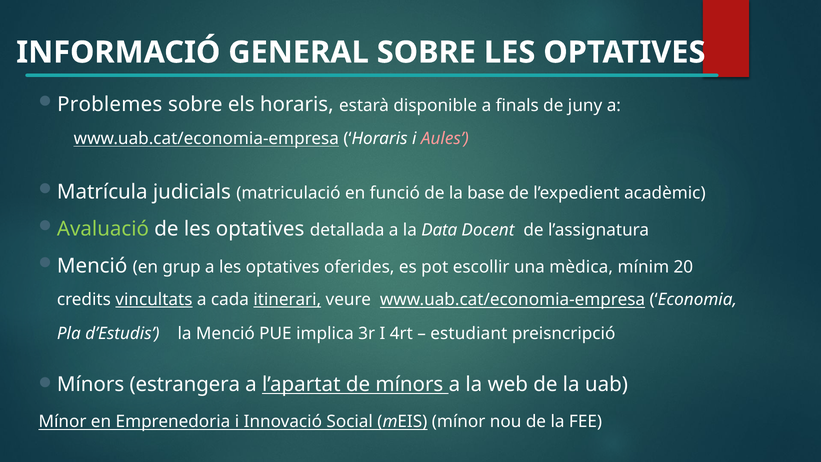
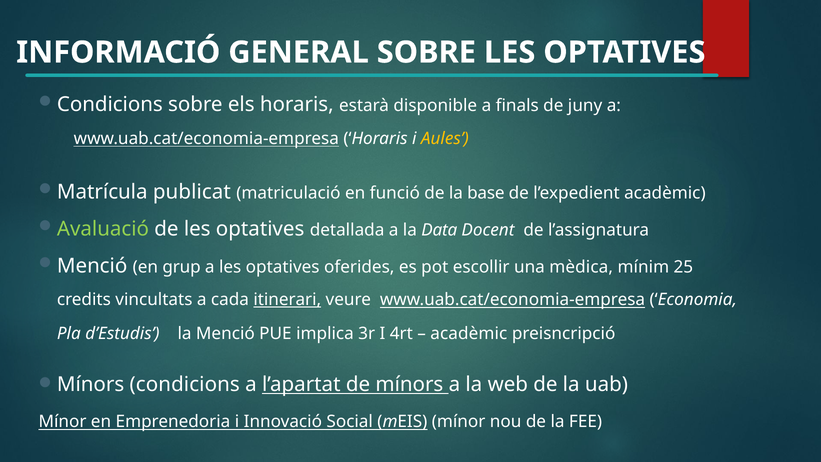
Problemes at (110, 104): Problemes -> Condicions
Aules colour: pink -> yellow
judicials: judicials -> publicat
20: 20 -> 25
vincultats underline: present -> none
estudiant at (469, 333): estudiant -> acadèmic
Mínors estrangera: estrangera -> condicions
